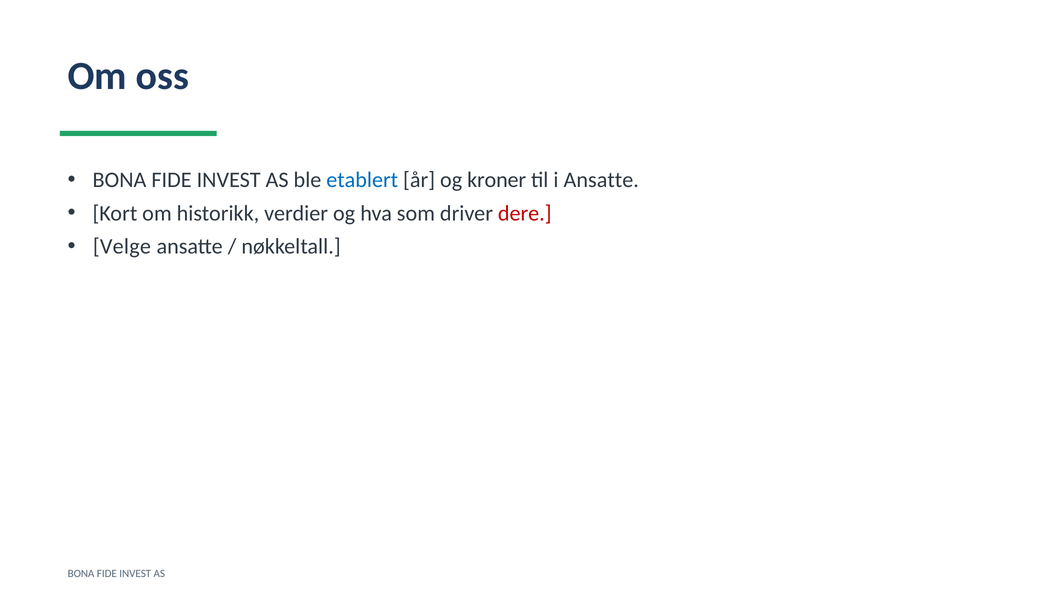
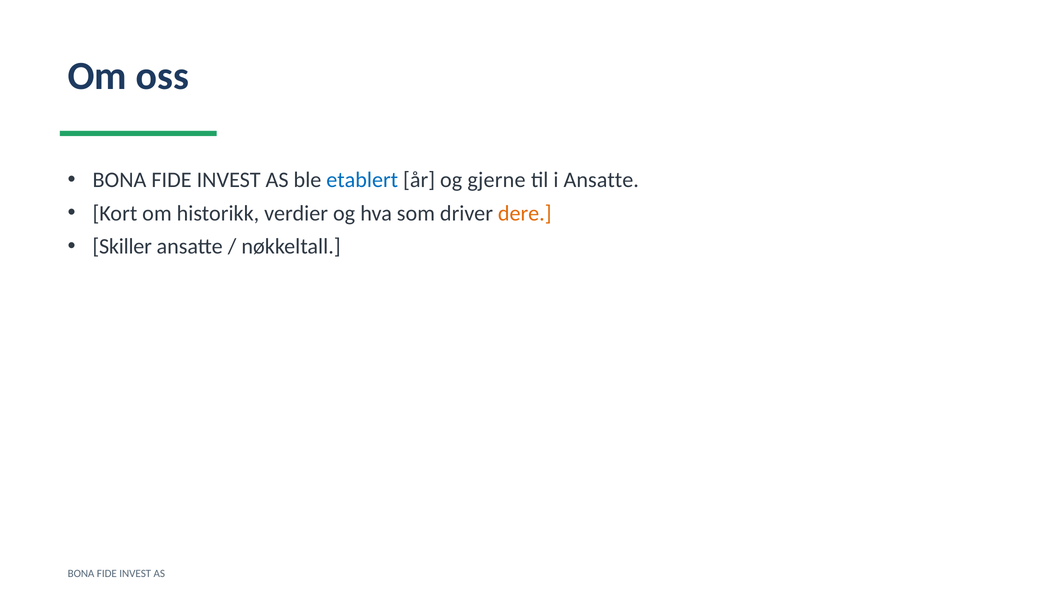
kroner: kroner -> gjerne
dere colour: red -> orange
Velge: Velge -> Skiller
